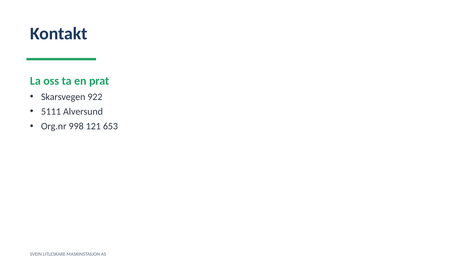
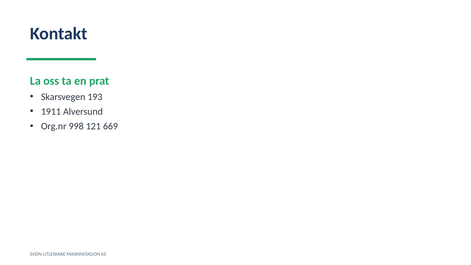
922: 922 -> 193
5111: 5111 -> 1911
653: 653 -> 669
